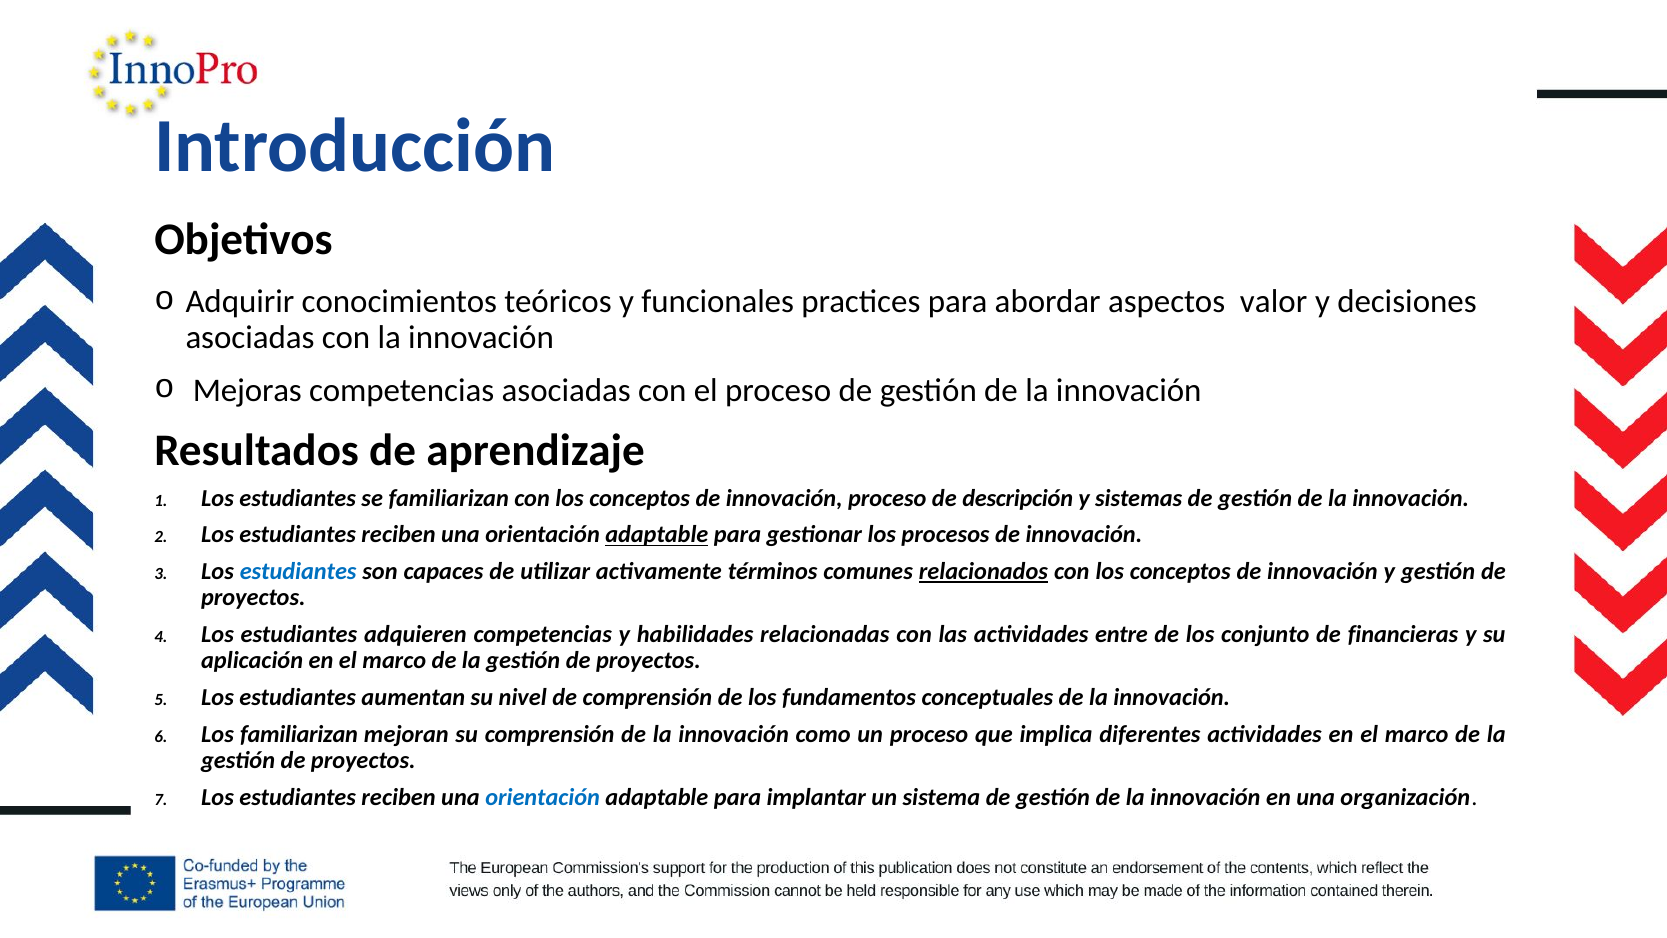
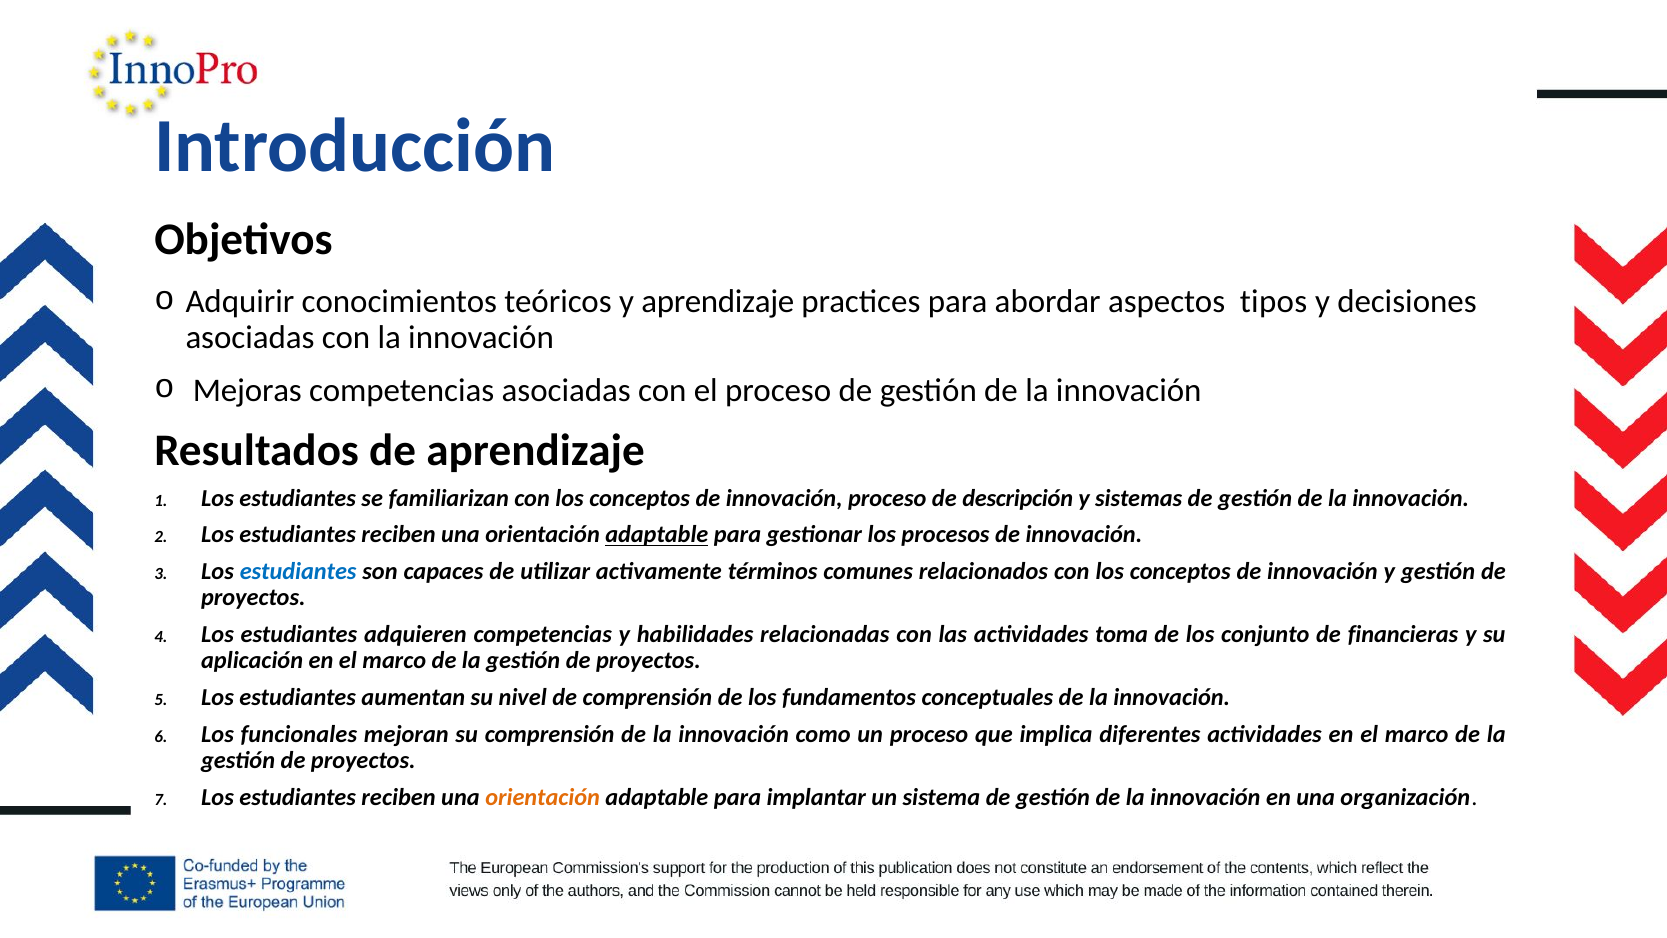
y funcionales: funcionales -> aprendizaje
valor: valor -> tipos
relacionados underline: present -> none
entre: entre -> toma
Los familiarizan: familiarizan -> funcionales
orientación at (543, 797) colour: blue -> orange
